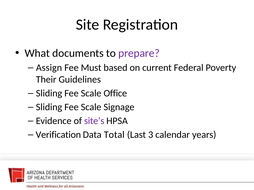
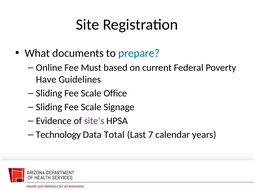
prepare colour: purple -> blue
Assign: Assign -> Online
Their: Their -> Have
Verification: Verification -> Technology
3: 3 -> 7
